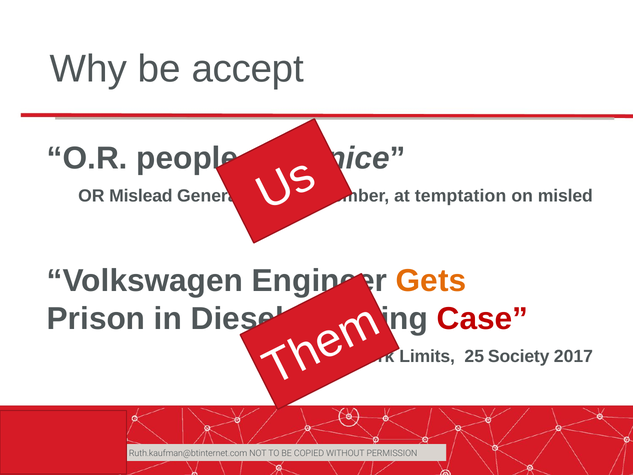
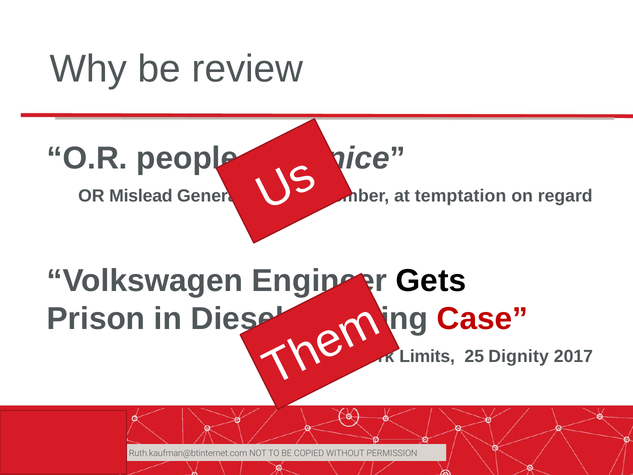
accept: accept -> review
misled: misled -> regard
Gets colour: orange -> black
Society: Society -> Dignity
